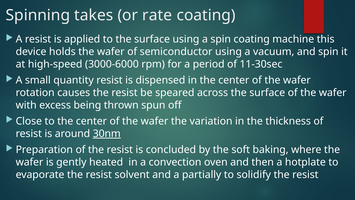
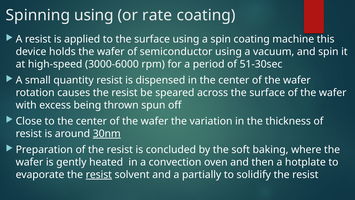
Spinning takes: takes -> using
11-30sec: 11-30sec -> 51-30sec
resist at (99, 174) underline: none -> present
